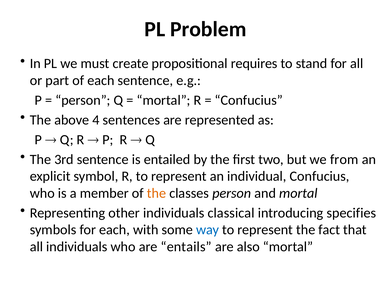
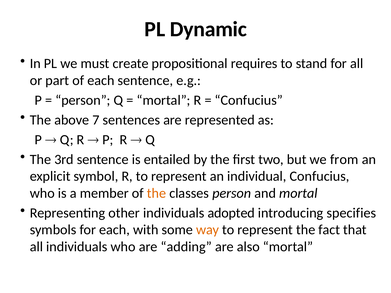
Problem: Problem -> Dynamic
4: 4 -> 7
classical: classical -> adopted
way colour: blue -> orange
entails: entails -> adding
